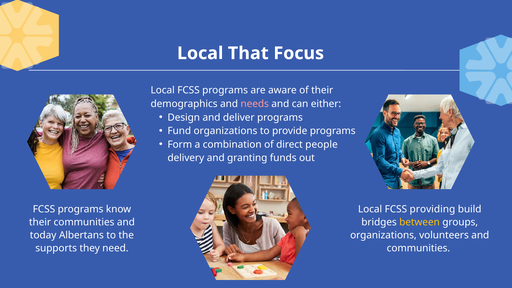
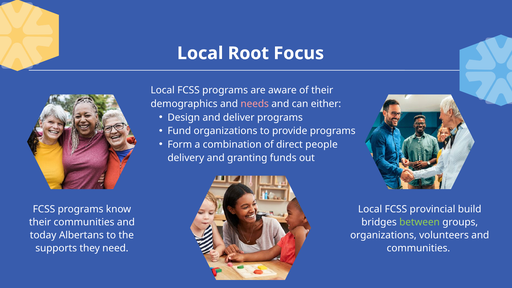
That: That -> Root
providing: providing -> provincial
between colour: yellow -> light green
